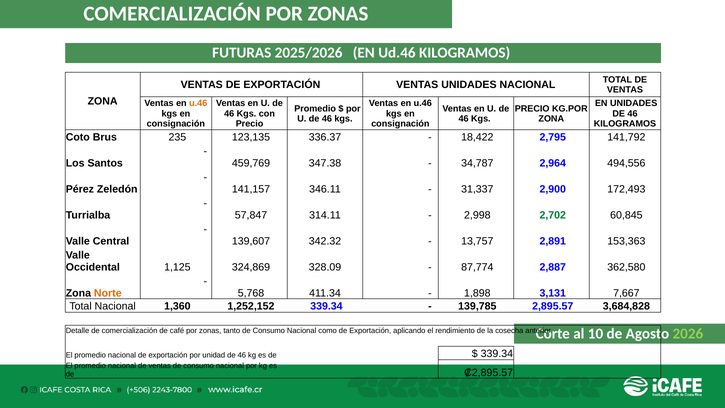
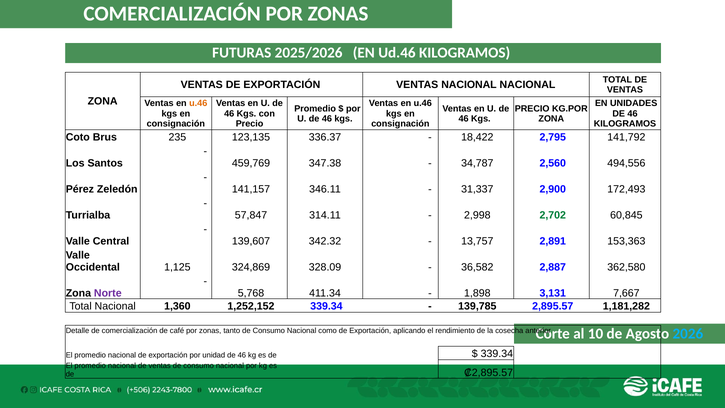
VENTAS UNIDADES: UNIDADES -> NACIONAL
2,964: 2,964 -> 2,560
87,774: 87,774 -> 36,582
Norte colour: orange -> purple
3,684,828: 3,684,828 -> 1,181,282
2026 colour: light green -> light blue
